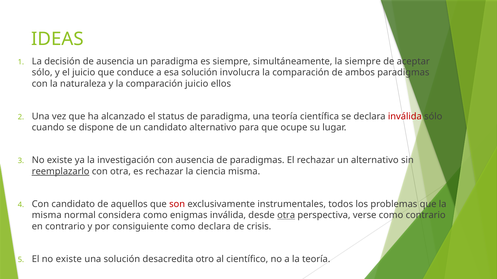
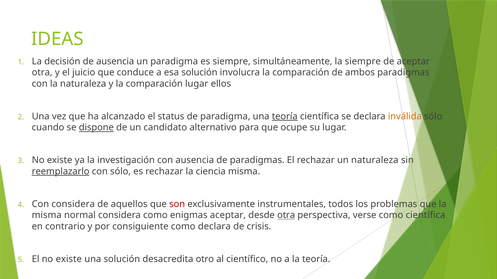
sólo at (42, 73): sólo -> otra
comparación juicio: juicio -> lugar
teoría at (285, 117) underline: none -> present
inválida at (405, 117) colour: red -> orange
dispone underline: none -> present
un alternativo: alternativo -> naturaleza
con otra: otra -> sólo
Con candidato: candidato -> considera
enigmas inválida: inválida -> aceptar
como contrario: contrario -> científica
